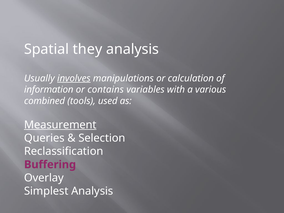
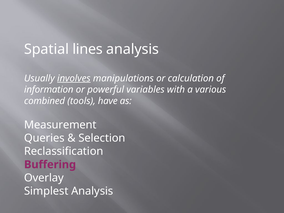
they: they -> lines
contains: contains -> powerful
used: used -> have
Measurement underline: present -> none
